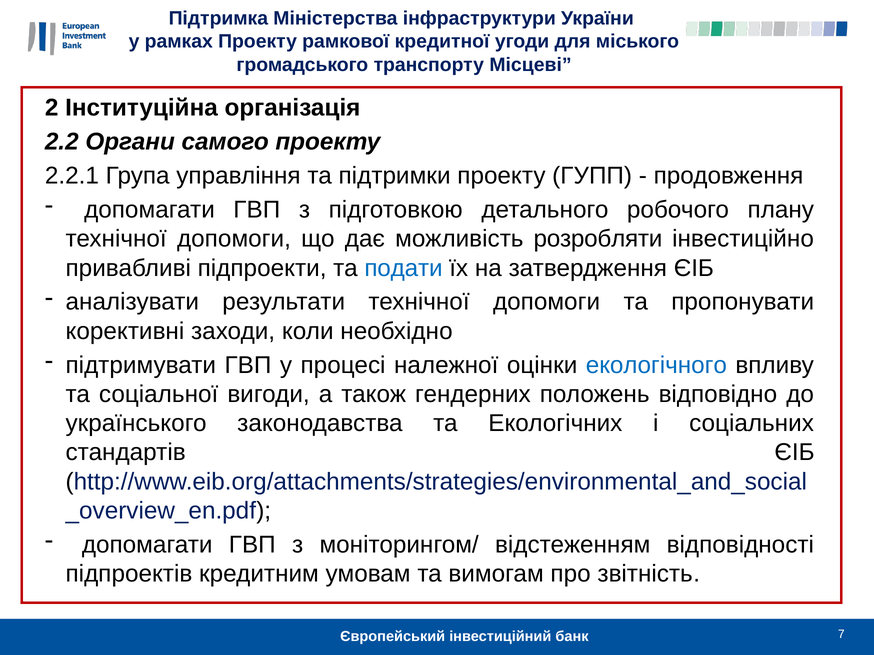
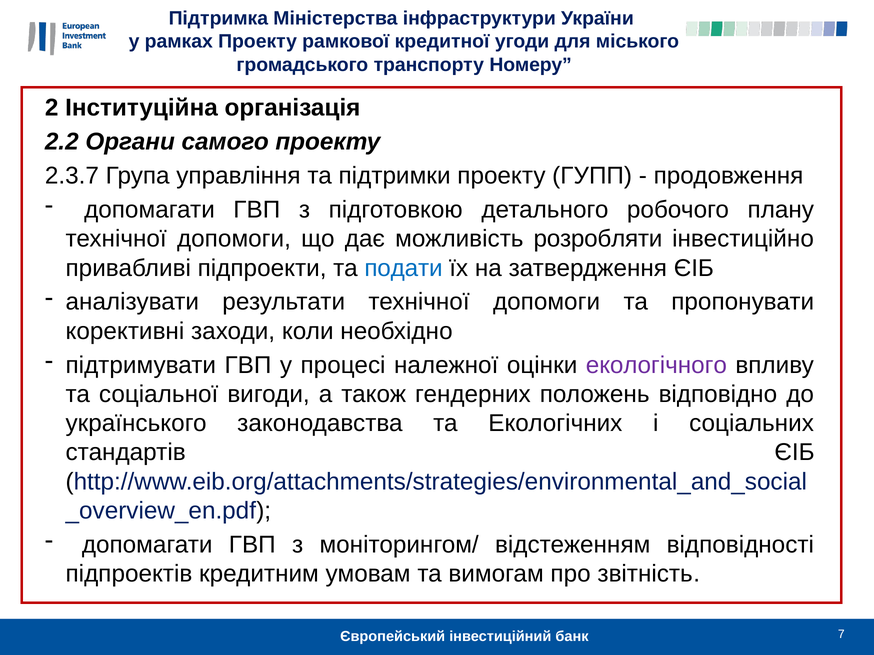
Місцеві: Місцеві -> Номеру
2.2.1: 2.2.1 -> 2.3.7
екологічного colour: blue -> purple
